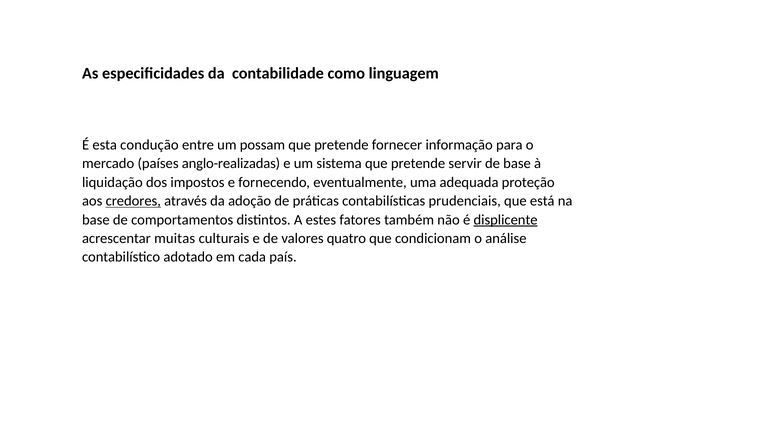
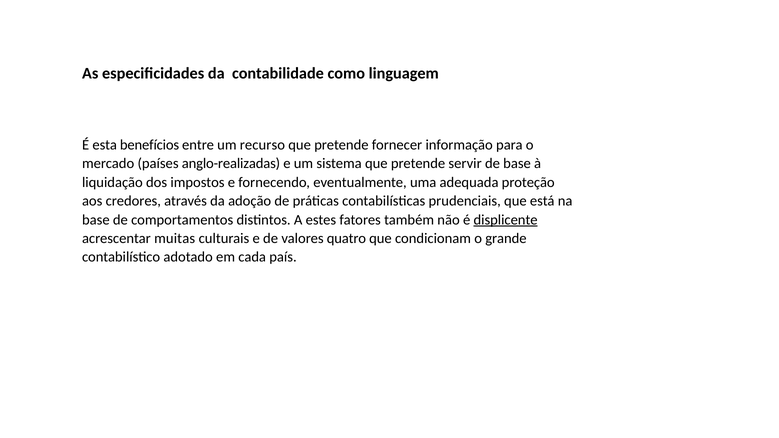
condução: condução -> benefícios
possam: possam -> recurso
credores underline: present -> none
análise: análise -> grande
